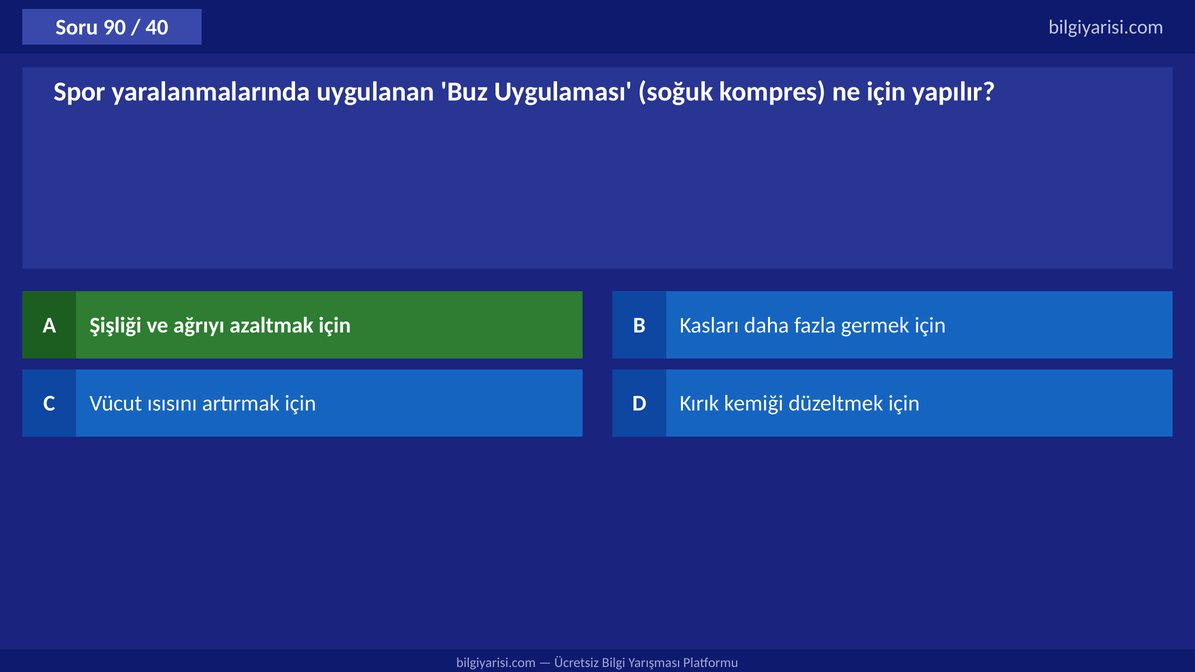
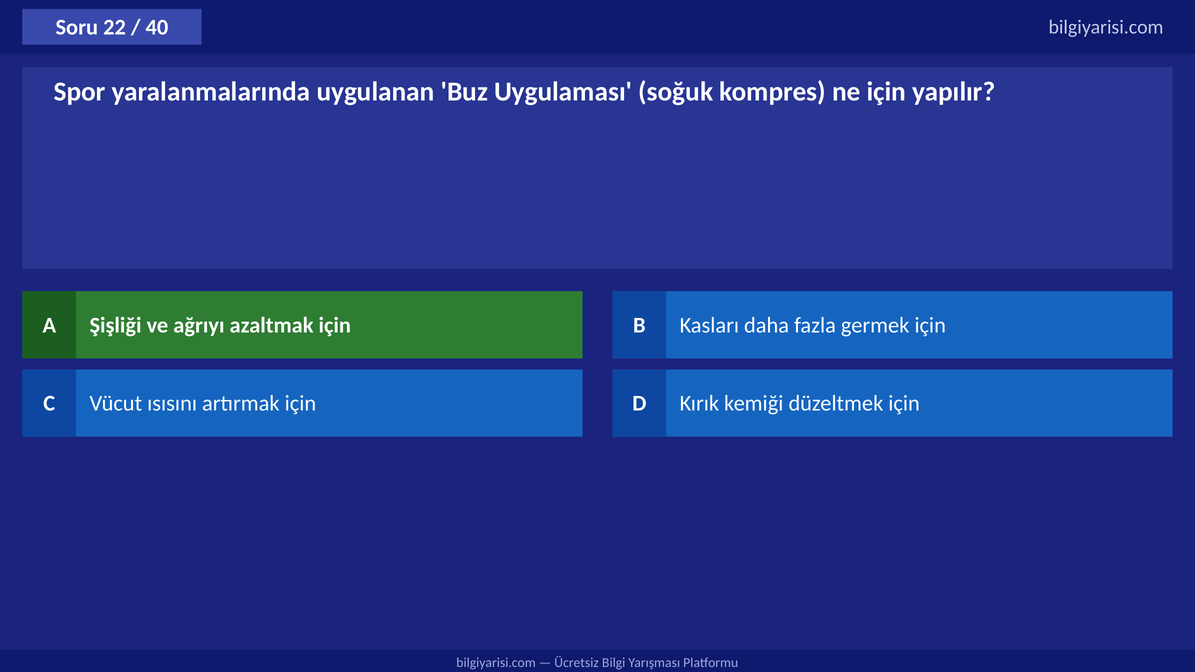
90: 90 -> 22
